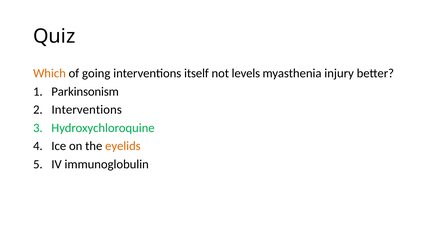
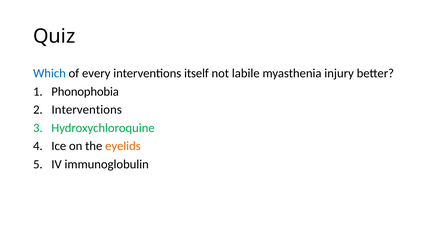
Which colour: orange -> blue
going: going -> every
levels: levels -> labile
Parkinsonism: Parkinsonism -> Phonophobia
